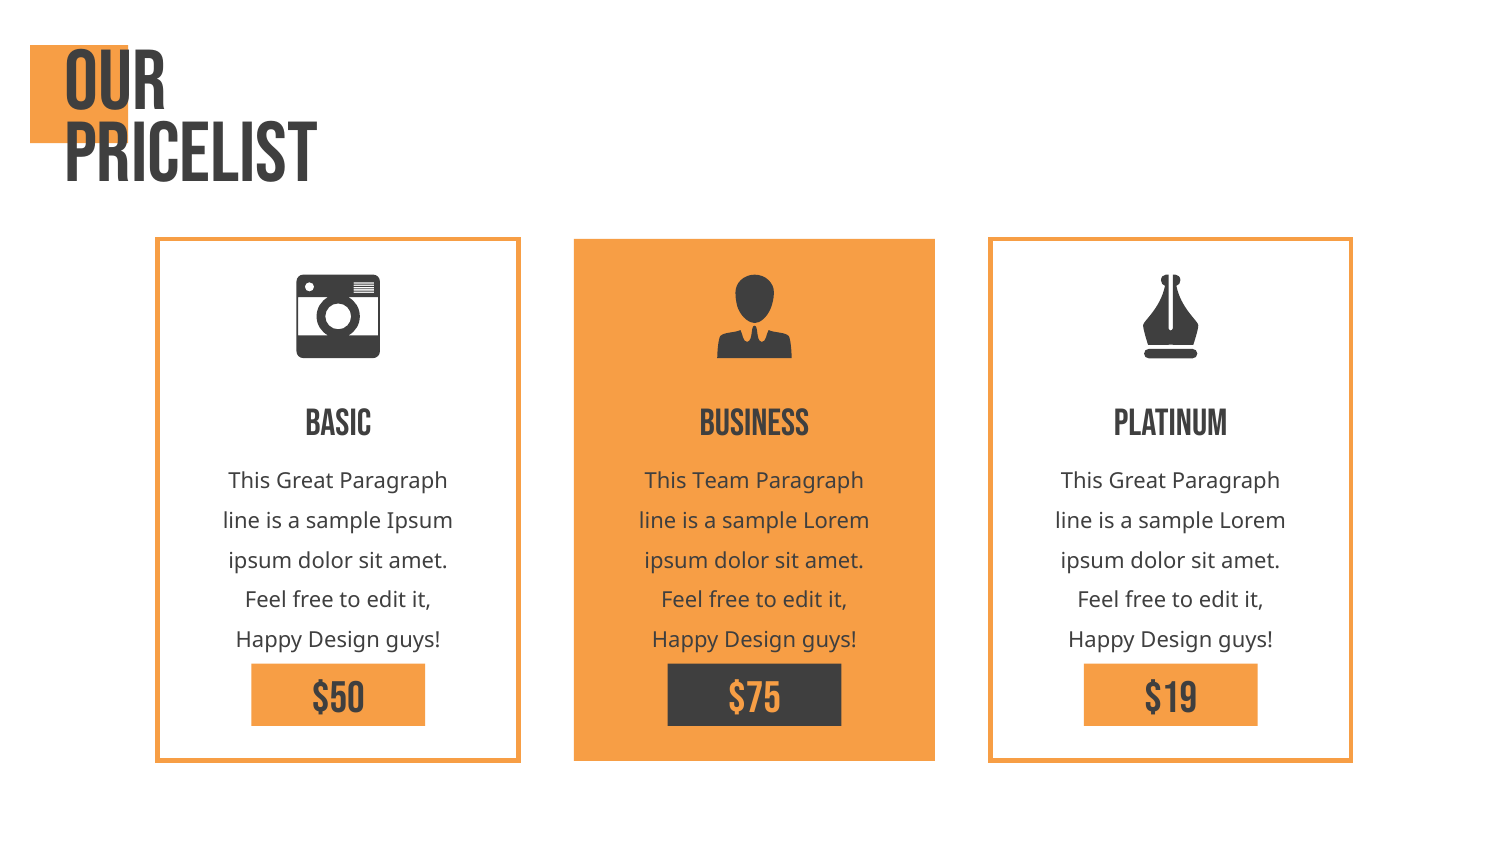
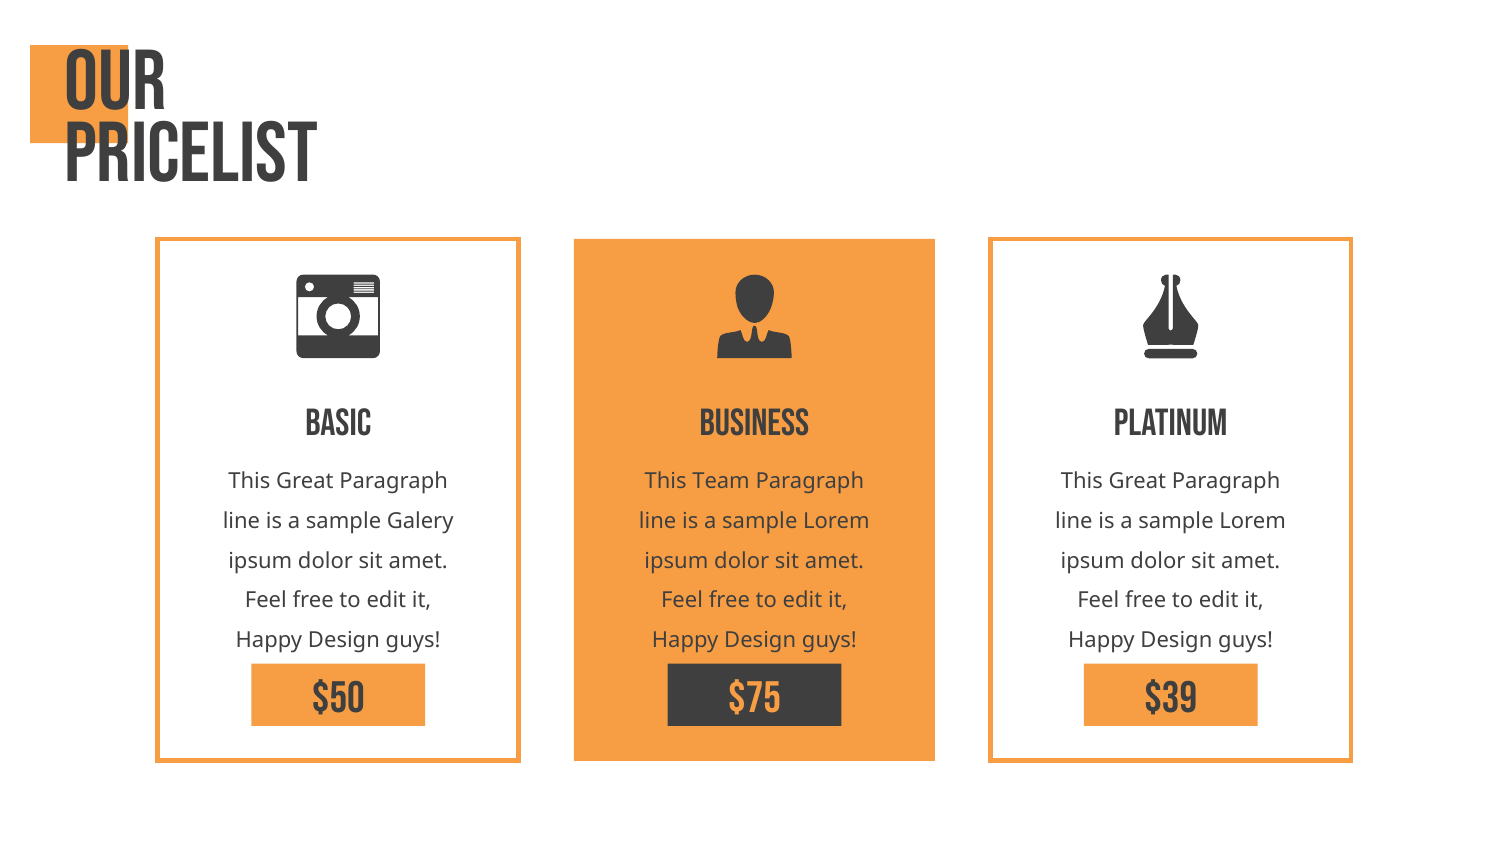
sample Ipsum: Ipsum -> Galery
$19: $19 -> $39
